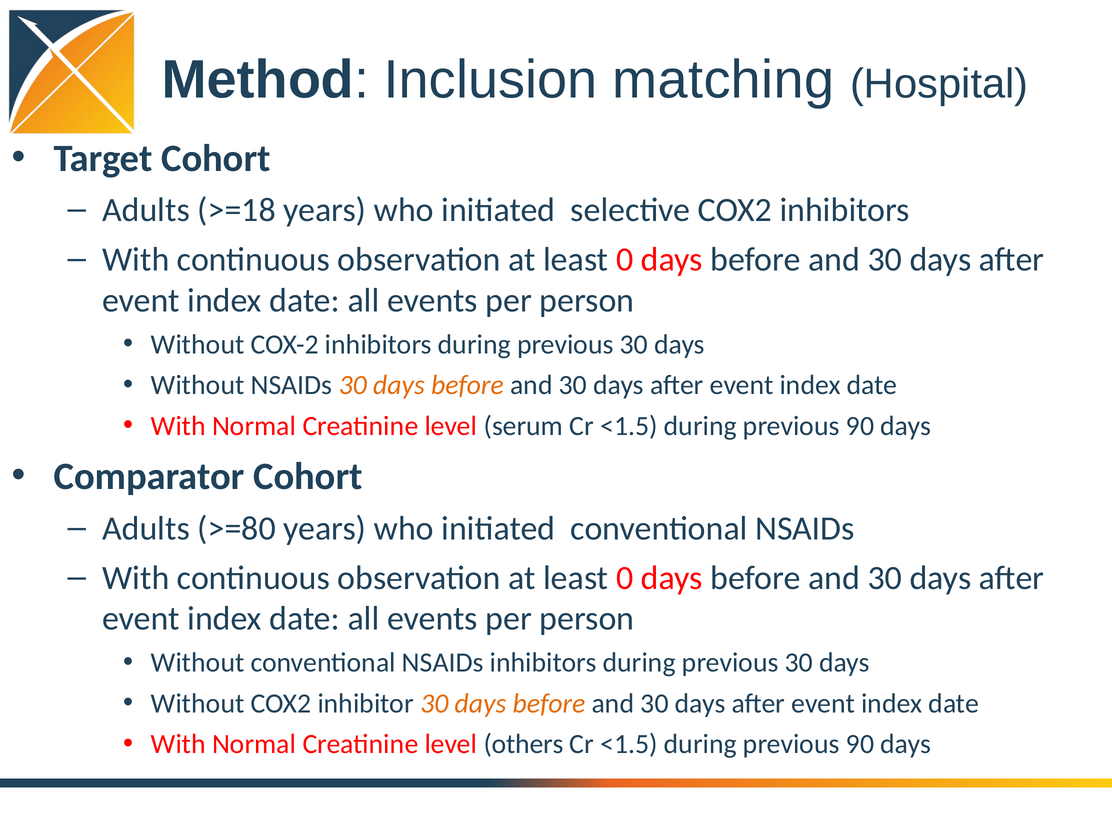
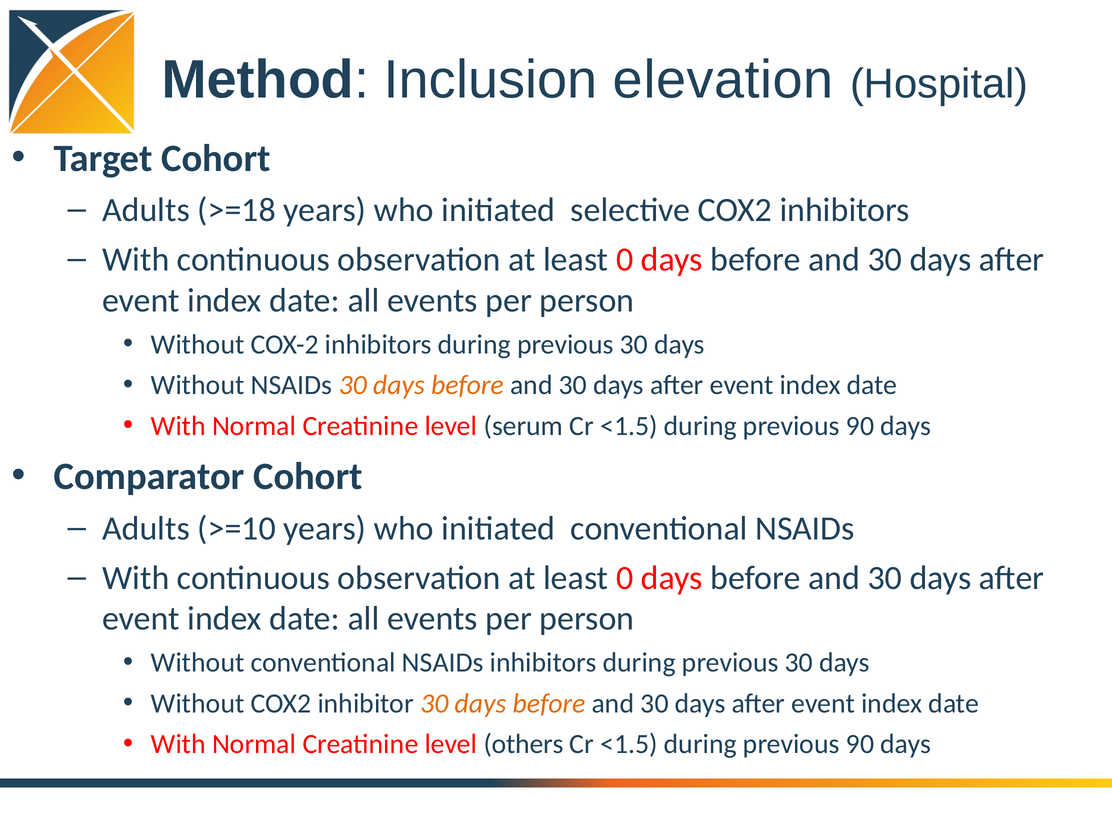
matching: matching -> elevation
>=80: >=80 -> >=10
